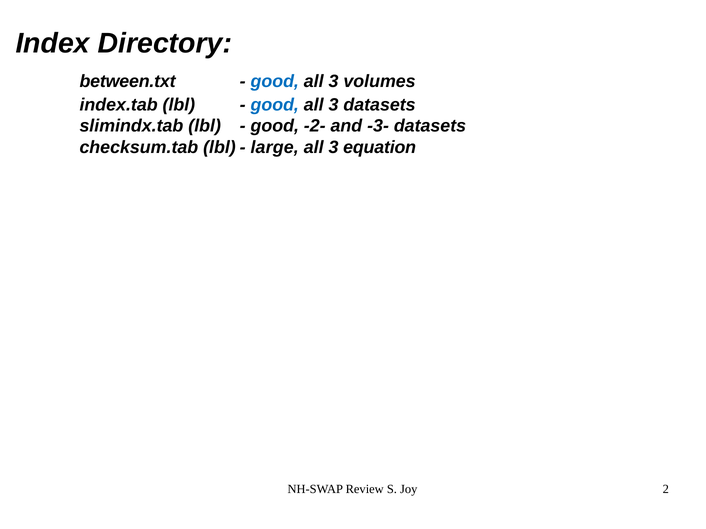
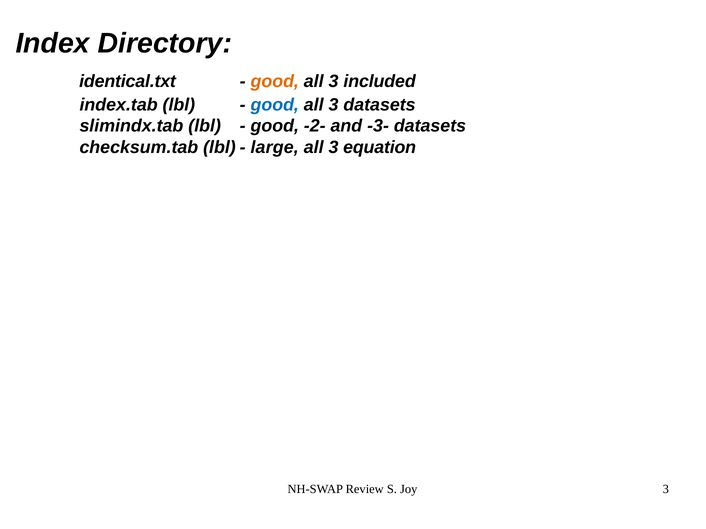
between.txt: between.txt -> identical.txt
good at (275, 81) colour: blue -> orange
volumes: volumes -> included
Joy 2: 2 -> 3
